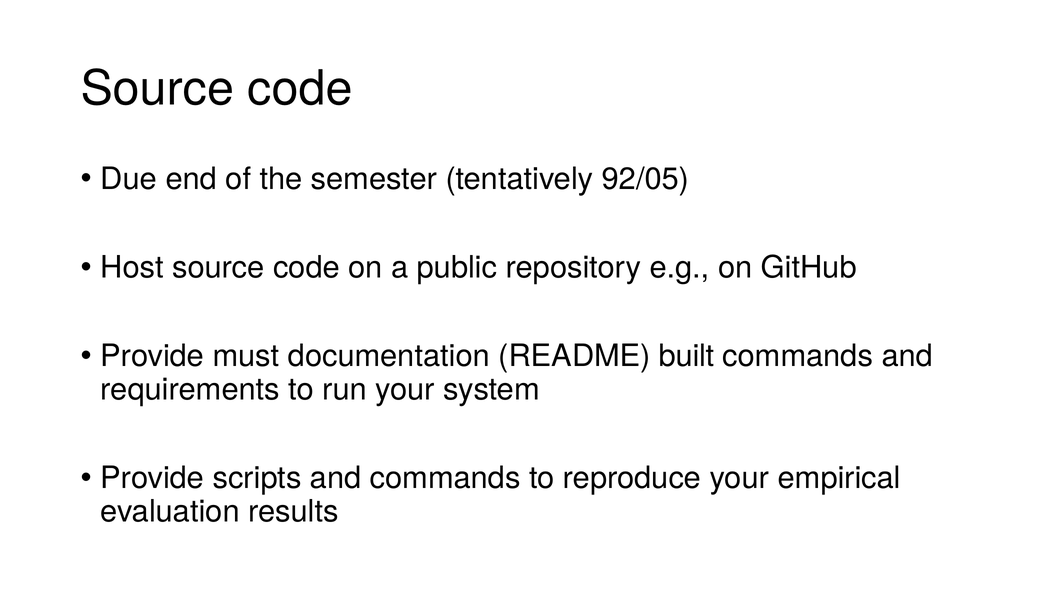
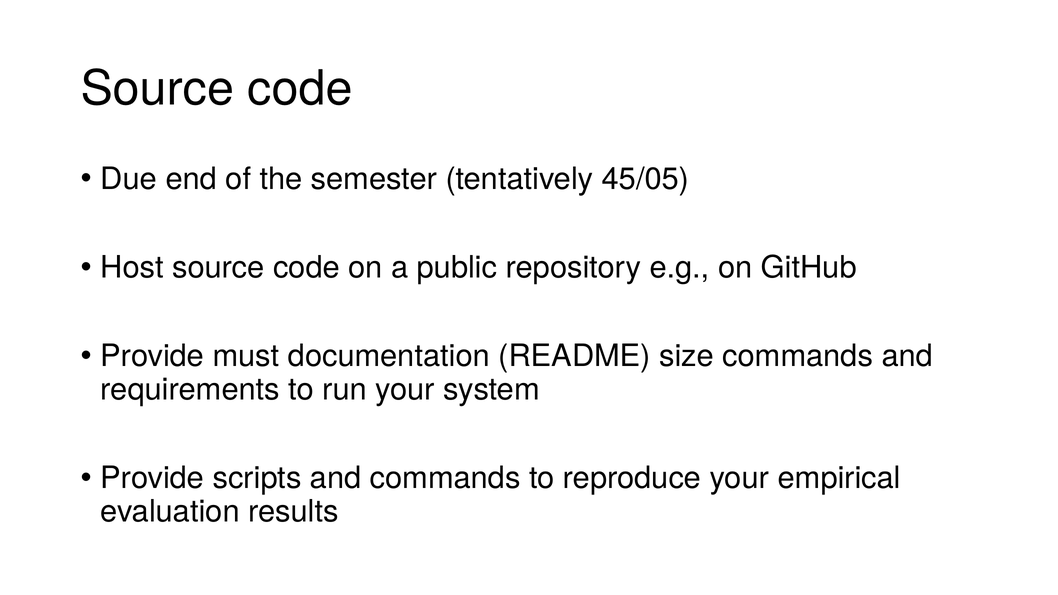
92/05: 92/05 -> 45/05
built: built -> size
